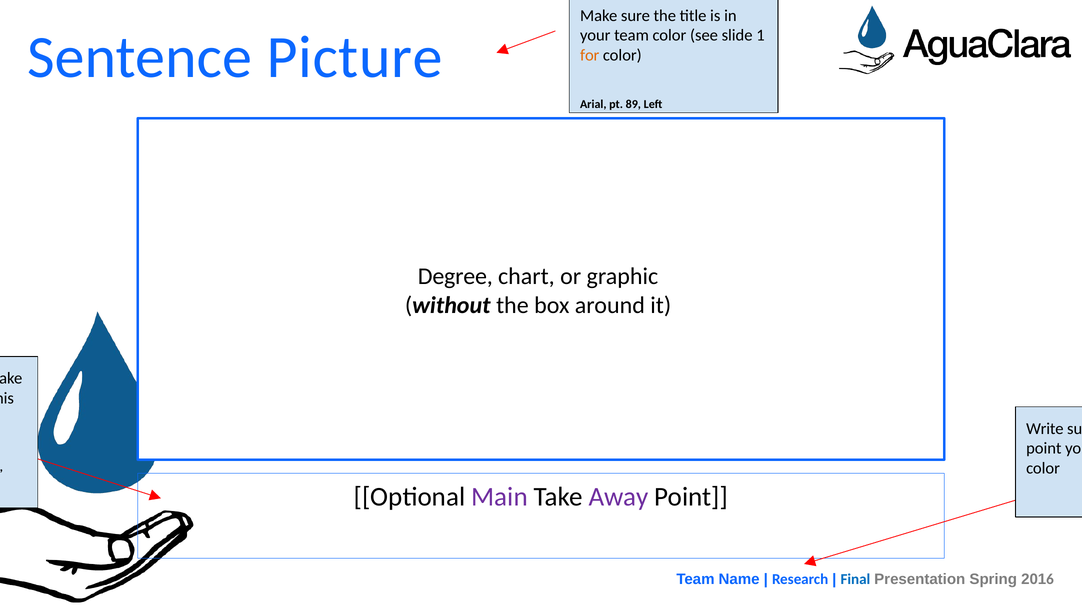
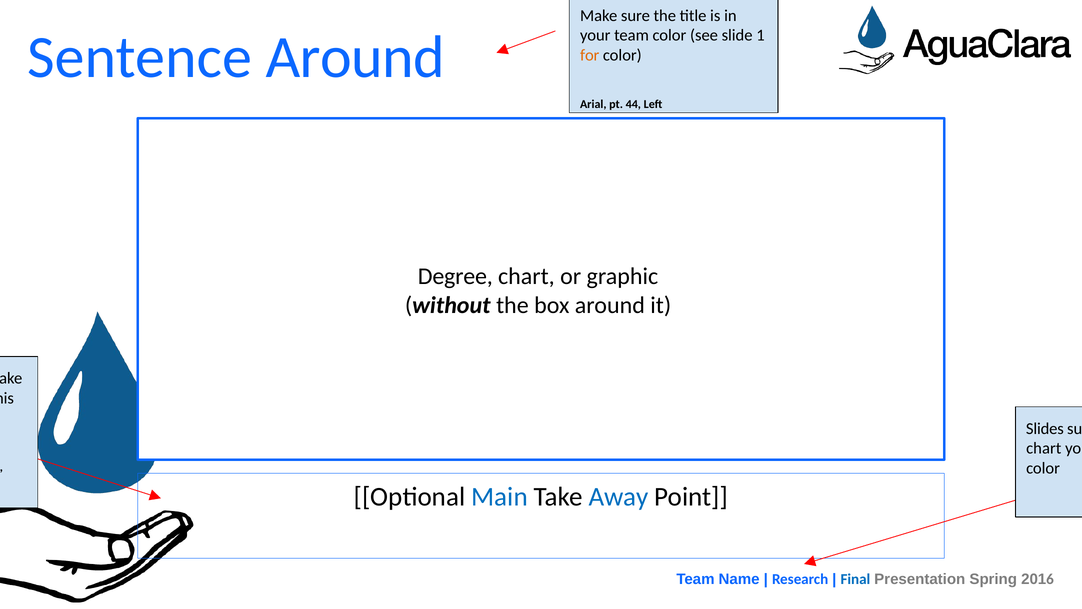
Sentence Picture: Picture -> Around
89: 89 -> 44
Write at (1045, 428): Write -> Slides
point at (1044, 448): point -> chart
Main at (500, 496) colour: purple -> blue
Away at (619, 496) colour: purple -> blue
